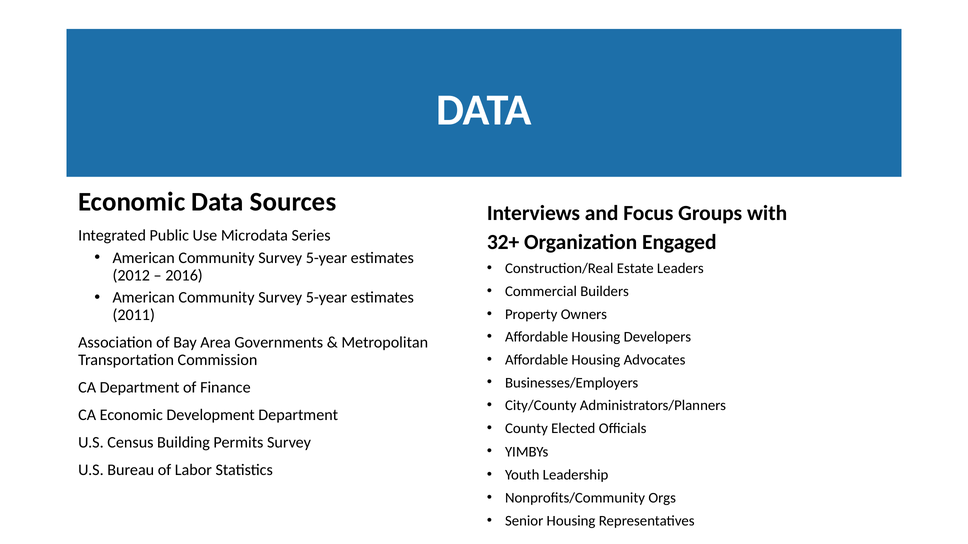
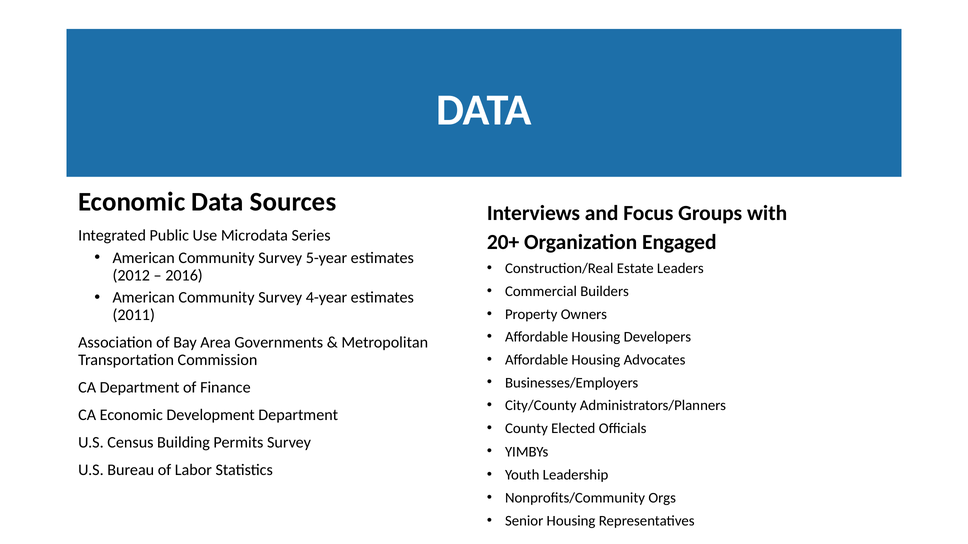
32+: 32+ -> 20+
5-year at (326, 298): 5-year -> 4-year
